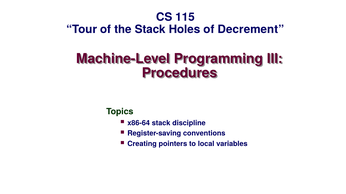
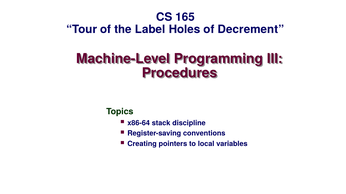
115: 115 -> 165
the Stack: Stack -> Label
